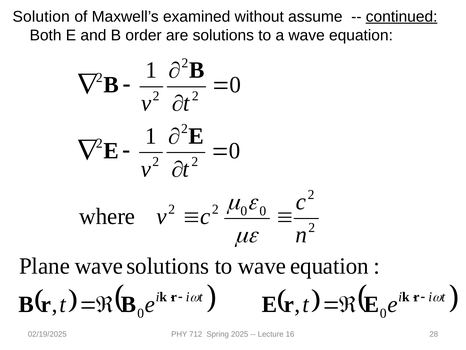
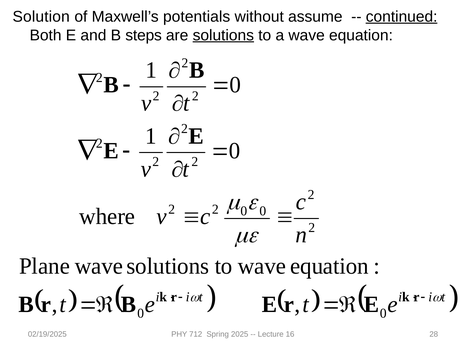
examined: examined -> potentials
order: order -> steps
solutions at (223, 35) underline: none -> present
